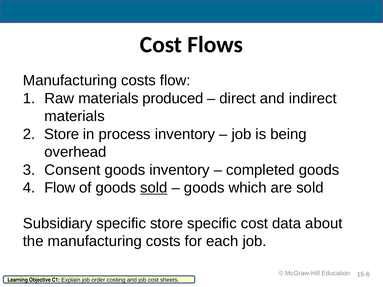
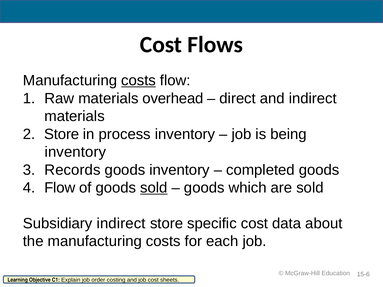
costs at (139, 81) underline: none -> present
produced: produced -> overhead
overhead at (75, 152): overhead -> inventory
Consent: Consent -> Records
Subsidiary specific: specific -> indirect
